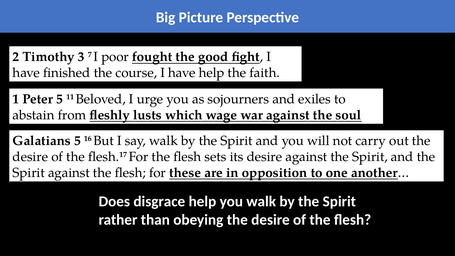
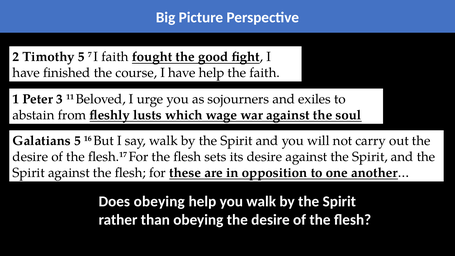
Timothy 3: 3 -> 5
I poor: poor -> faith
Peter 5: 5 -> 3
Does disgrace: disgrace -> obeying
